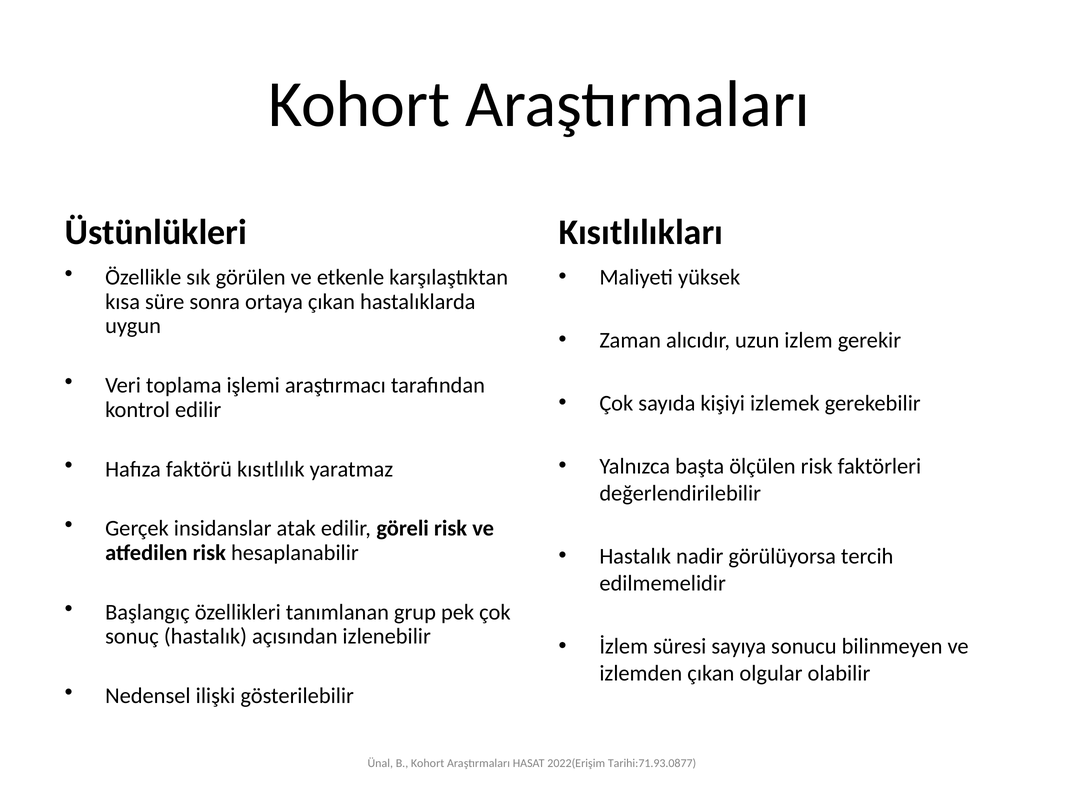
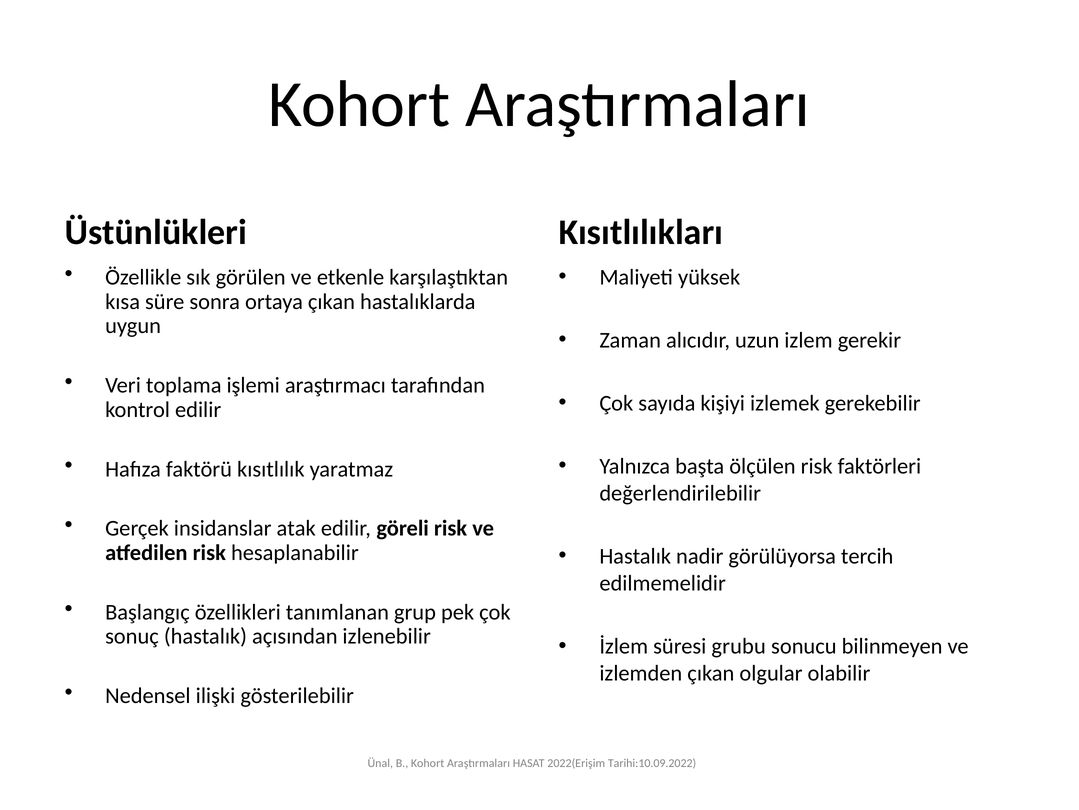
sayıya: sayıya -> grubu
Tarihi:71.93.0877: Tarihi:71.93.0877 -> Tarihi:10.09.2022
